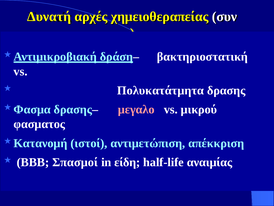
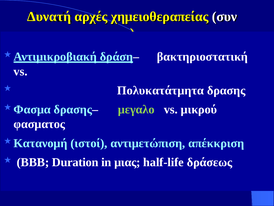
μεγαλο colour: pink -> light green
Σπασμοί: Σπασμοί -> Duration
είδη: είδη -> μιας
αναιμίας: αναιμίας -> δράσεως
